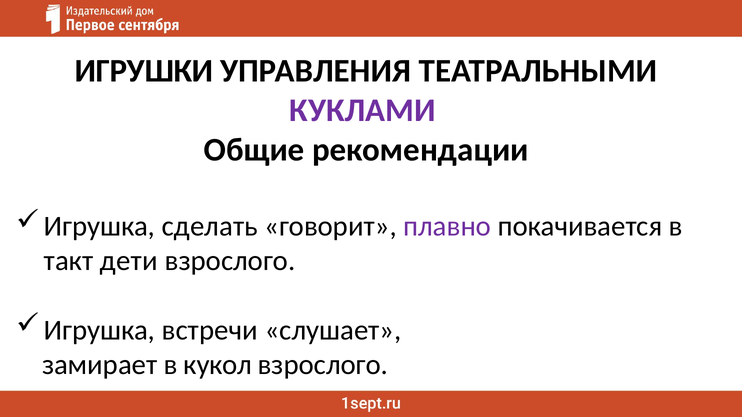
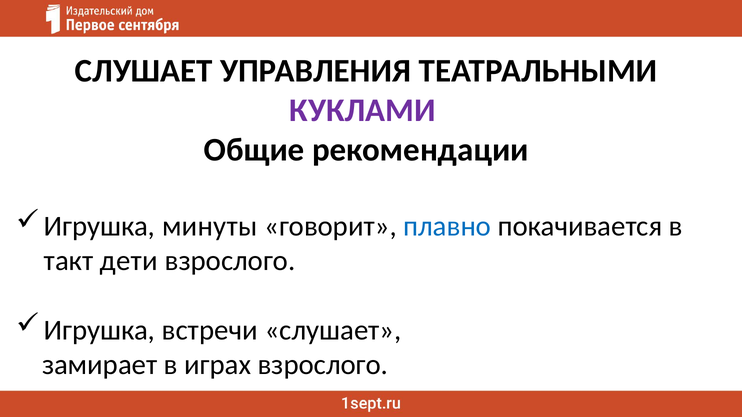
ИГРУШКИ at (144, 71): ИГРУШКИ -> СЛУШАЕТ
сделать: сделать -> минуты
плавно colour: purple -> blue
кукол: кукол -> играх
